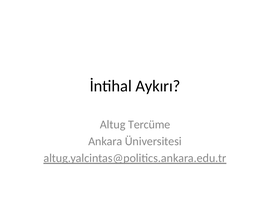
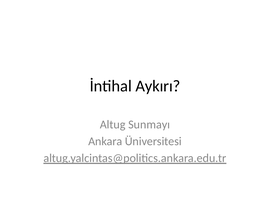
Tercüme: Tercüme -> Sunmayı
